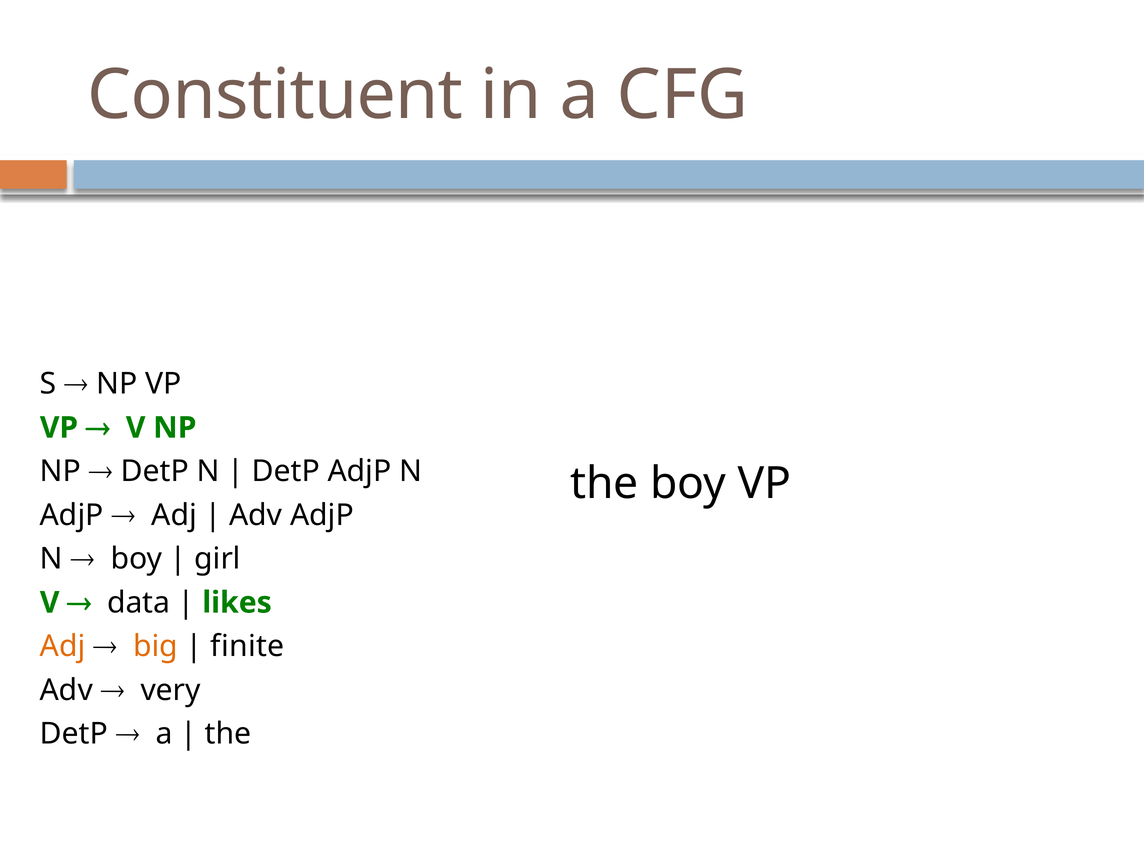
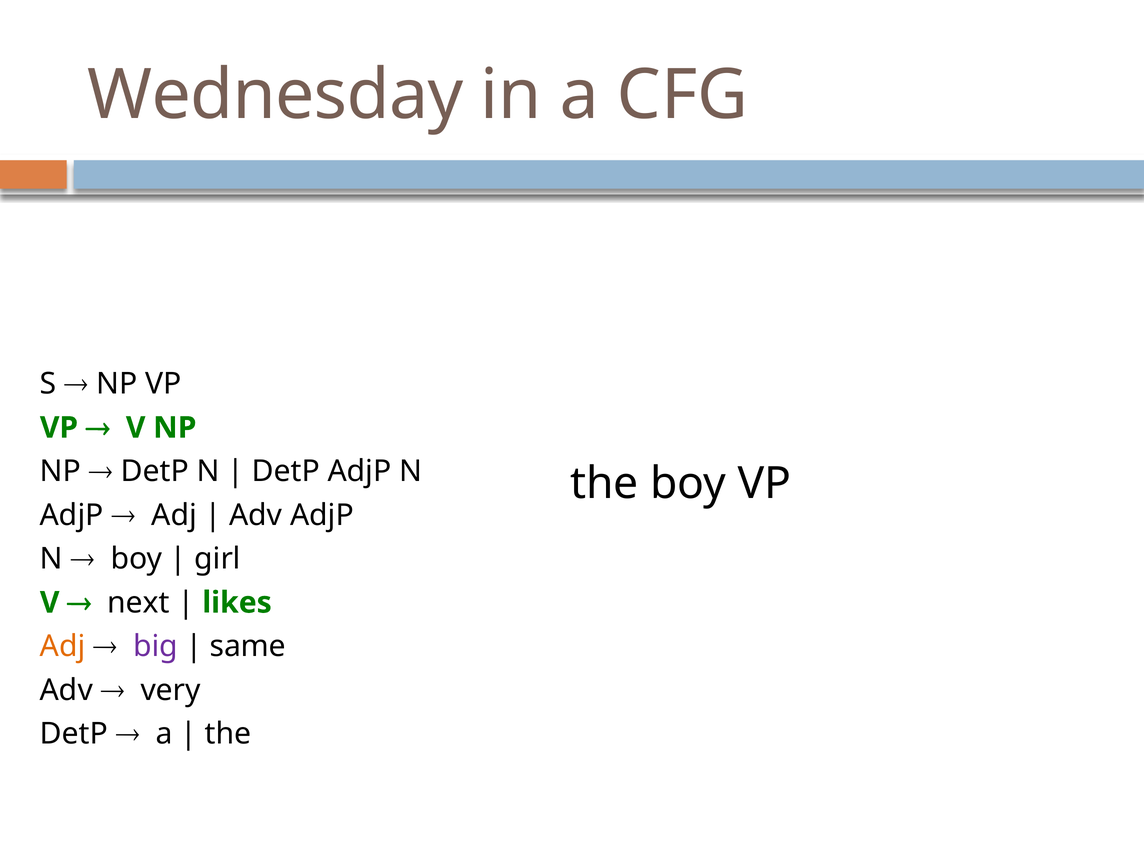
Constituent: Constituent -> Wednesday
data: data -> next
big colour: orange -> purple
finite: finite -> same
